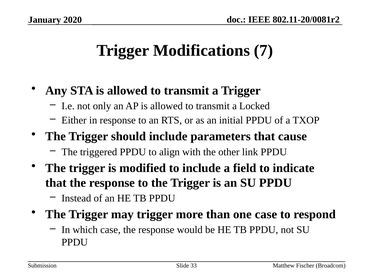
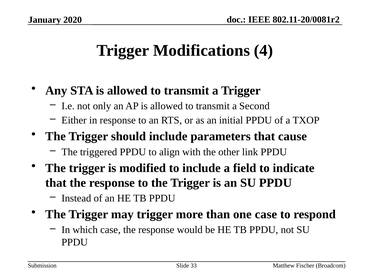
7: 7 -> 4
Locked: Locked -> Second
